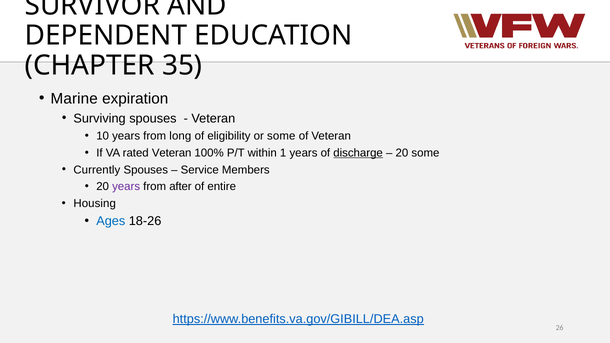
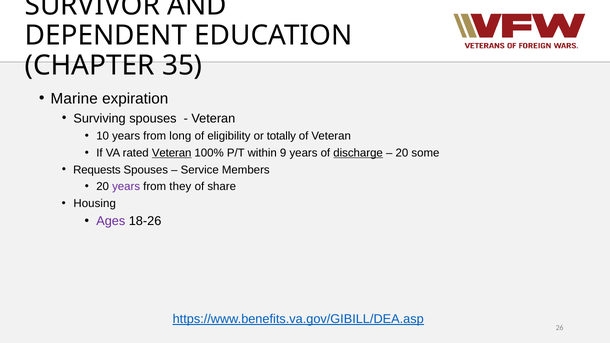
or some: some -> totally
Veteran at (172, 153) underline: none -> present
1: 1 -> 9
Currently: Currently -> Requests
after: after -> they
entire: entire -> share
Ages colour: blue -> purple
